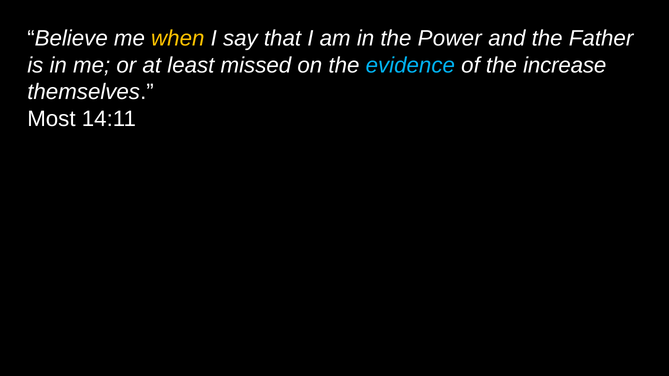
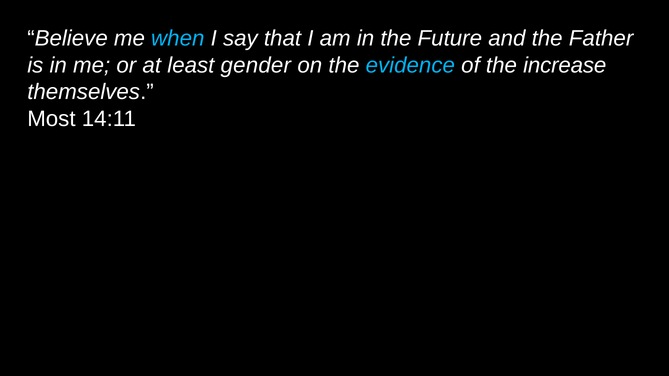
when colour: yellow -> light blue
Power: Power -> Future
missed: missed -> gender
